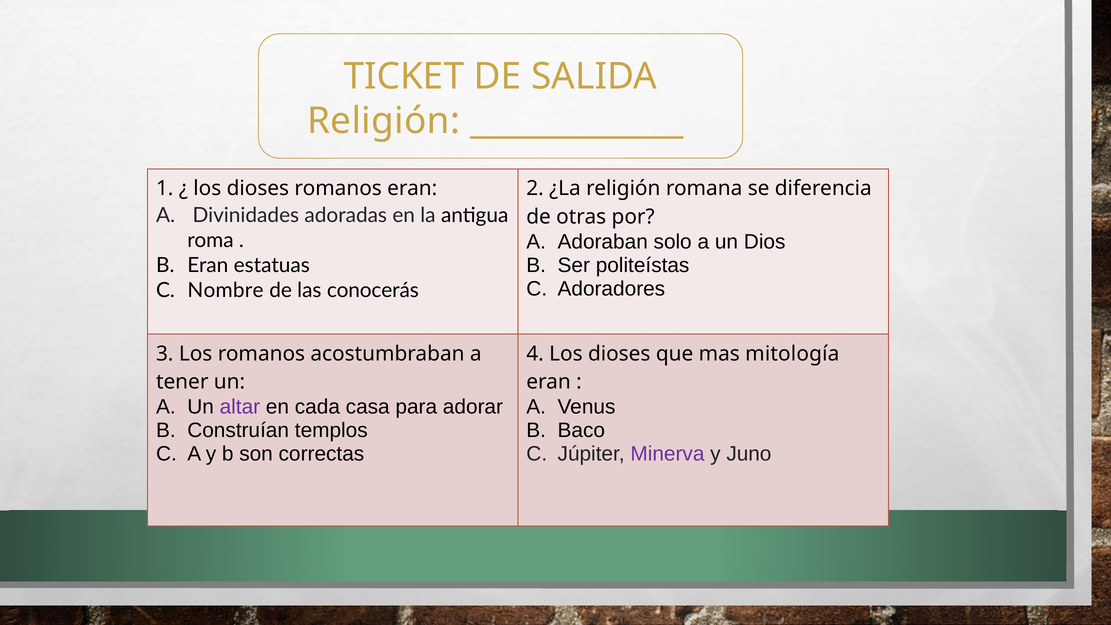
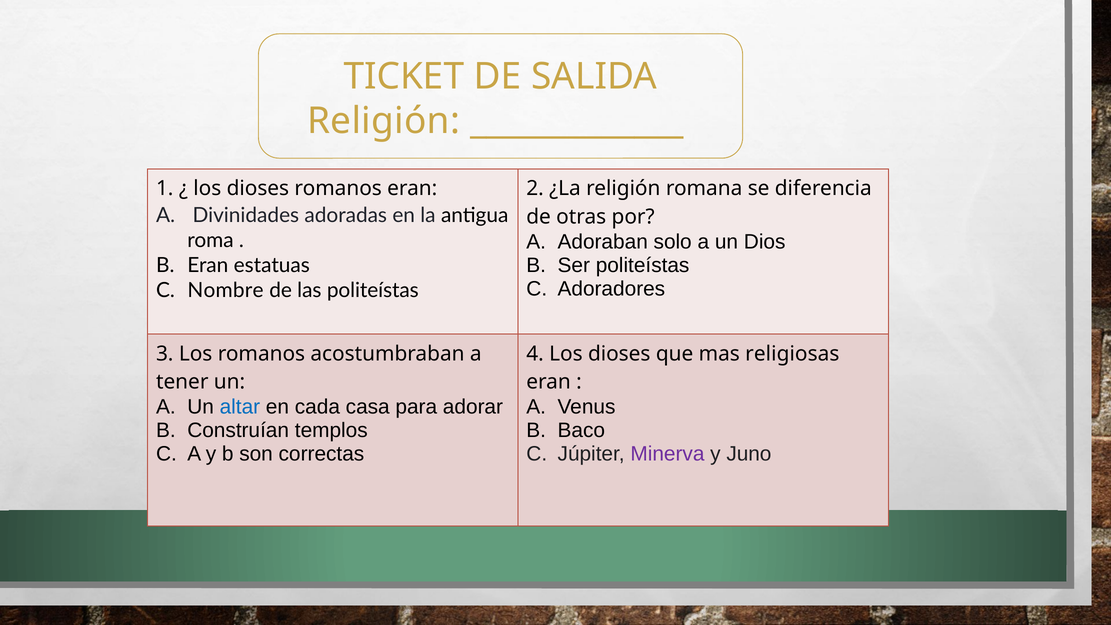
las conocerás: conocerás -> politeístas
mitología: mitología -> religiosas
altar colour: purple -> blue
